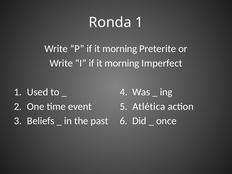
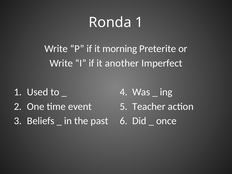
I if it morning: morning -> another
Atlética: Atlética -> Teacher
